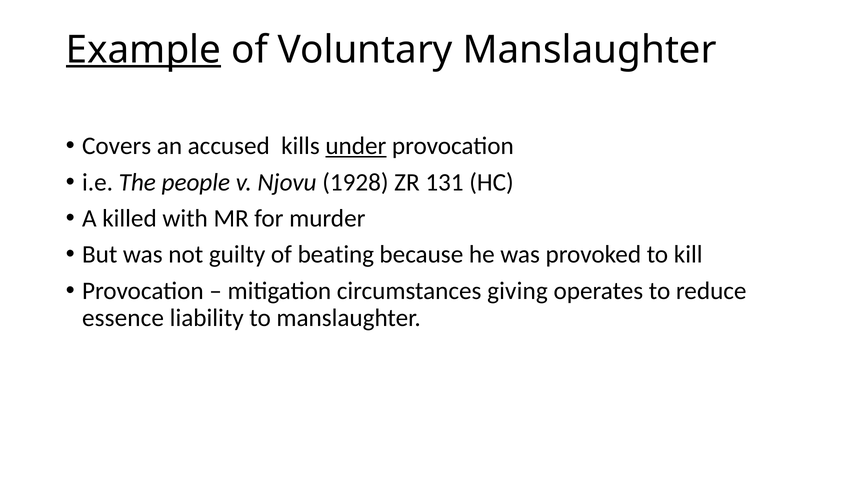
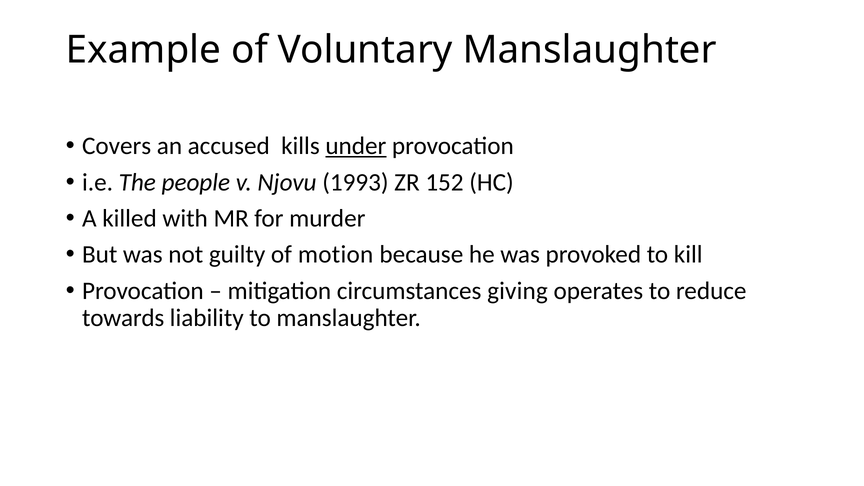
Example underline: present -> none
1928: 1928 -> 1993
131: 131 -> 152
beating: beating -> motion
essence: essence -> towards
